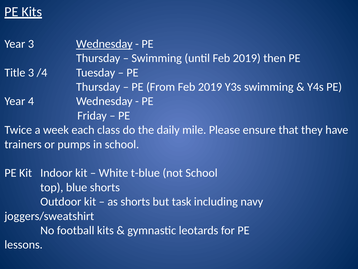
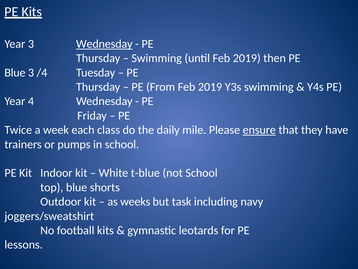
Title at (15, 72): Title -> Blue
ensure underline: none -> present
as shorts: shorts -> weeks
